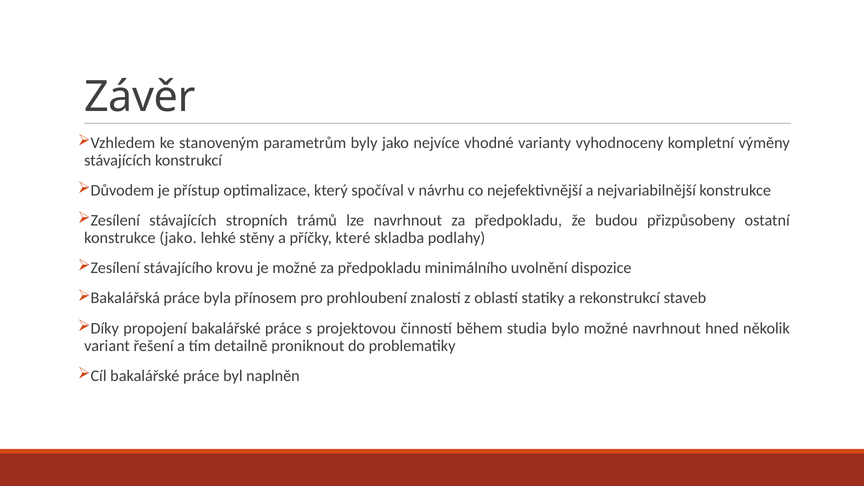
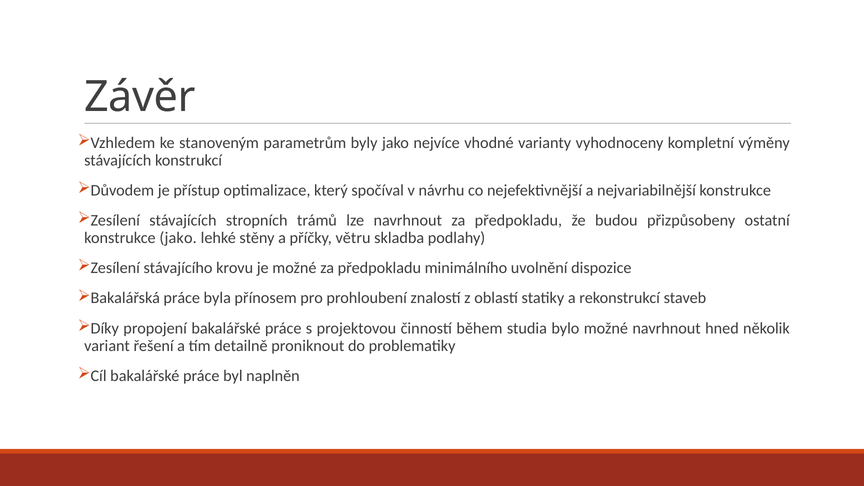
které: které -> větru
